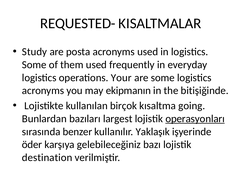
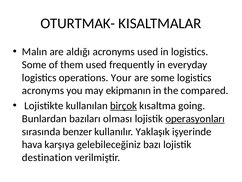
REQUESTED-: REQUESTED- -> OTURTMAK-
Study: Study -> Malın
posta: posta -> aldığı
bitişiğinde: bitişiğinde -> compared
birçok underline: none -> present
largest: largest -> olması
öder: öder -> hava
